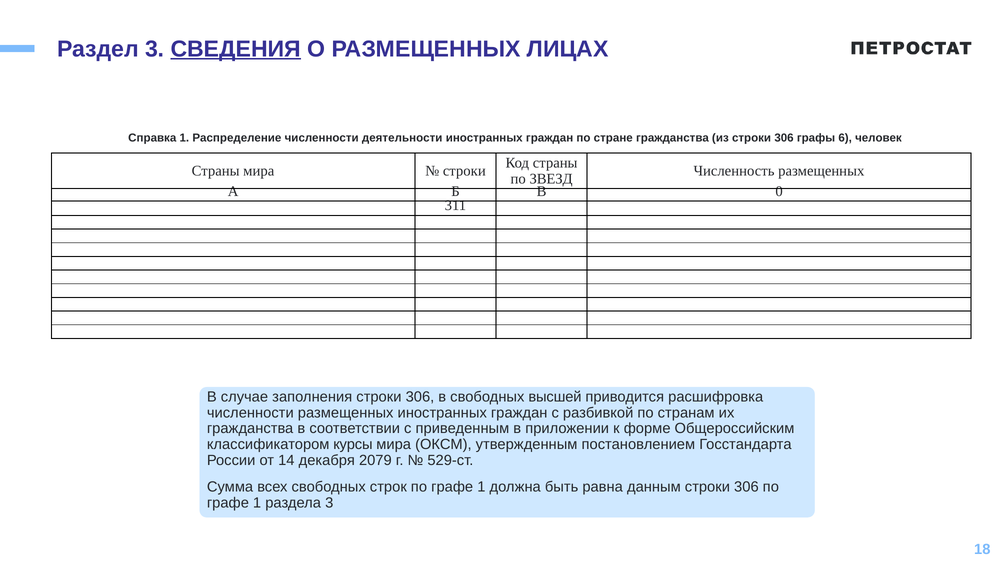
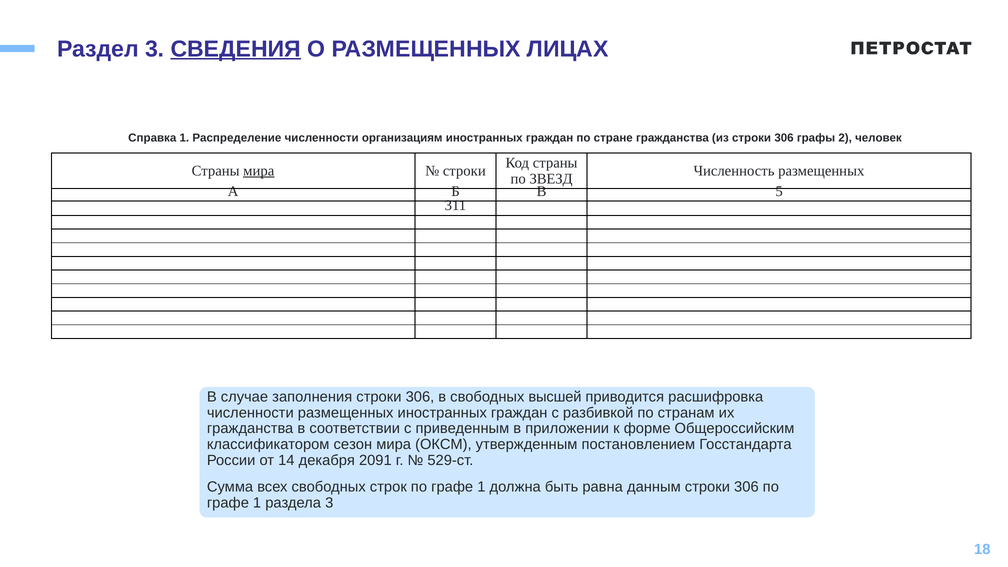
деятельности: деятельности -> организациям
6: 6 -> 2
мира at (259, 171) underline: none -> present
0: 0 -> 5
курсы: курсы -> сезон
2079: 2079 -> 2091
